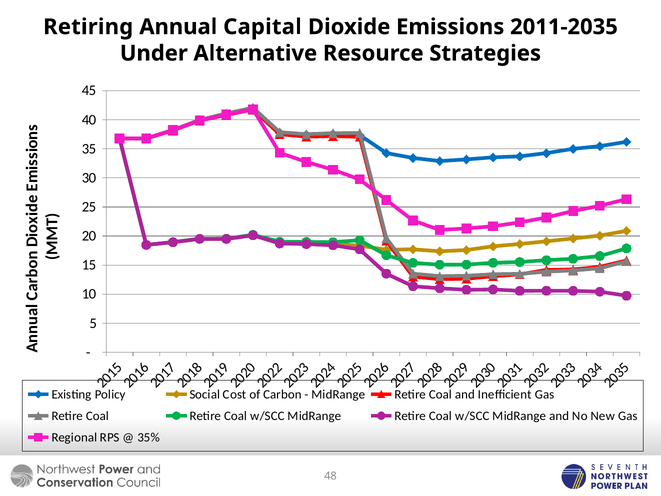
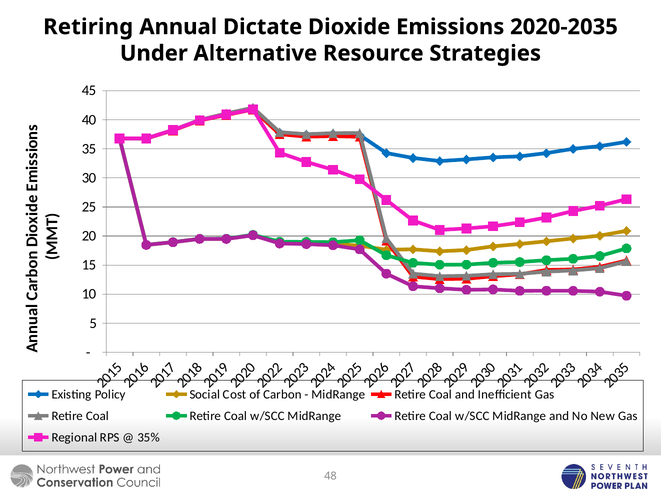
Capital: Capital -> Dictate
2011-2035: 2011-2035 -> 2020-2035
